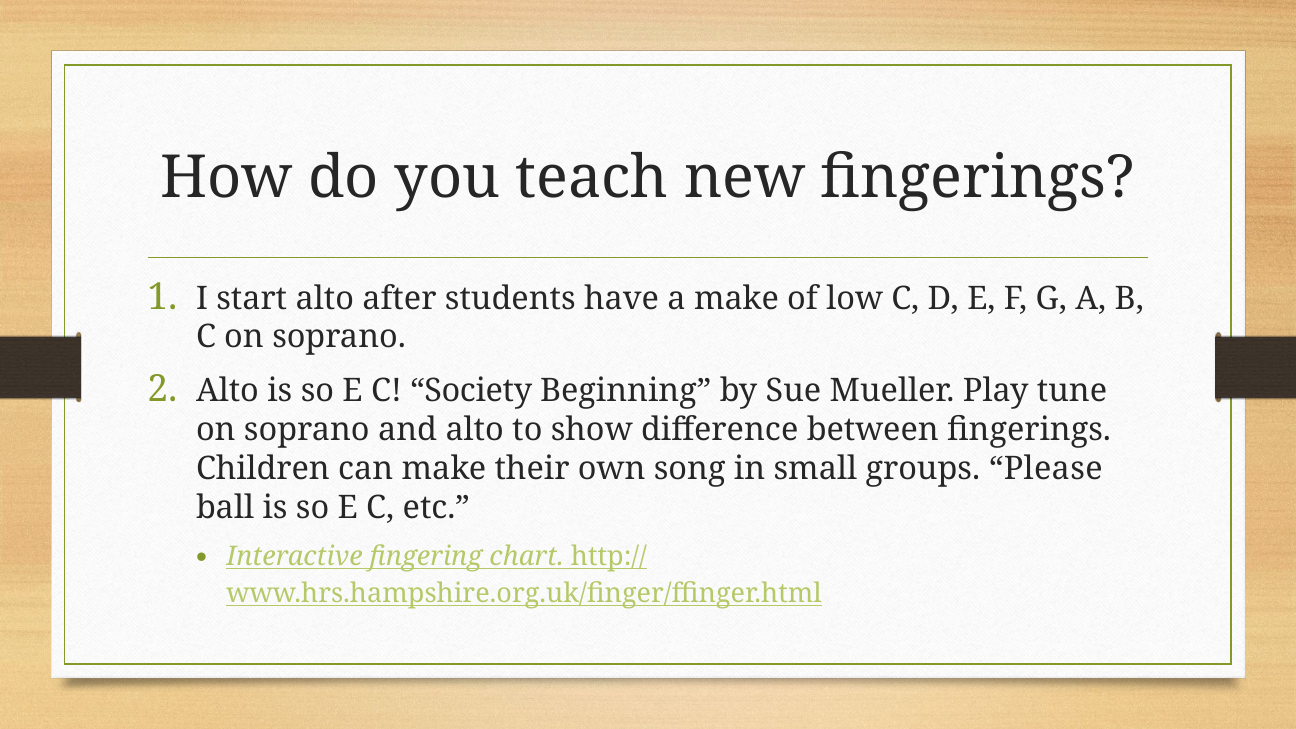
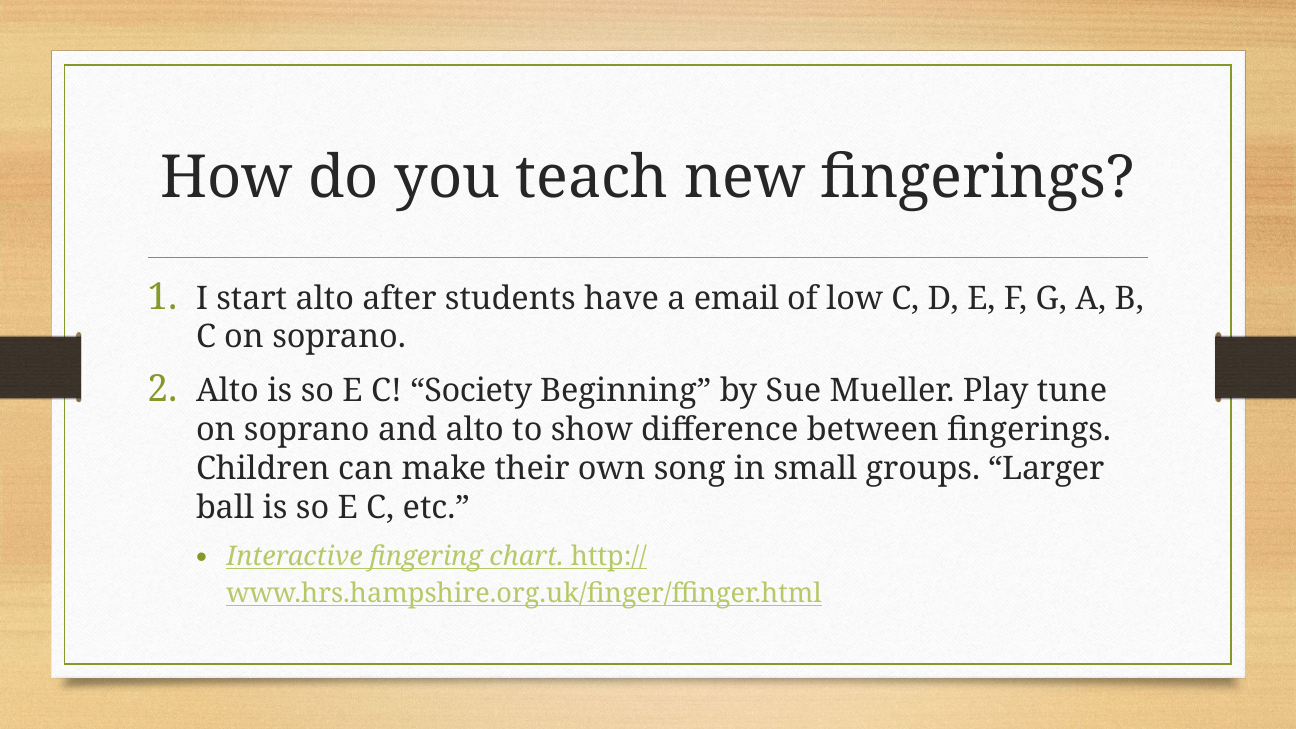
a make: make -> email
Please: Please -> Larger
